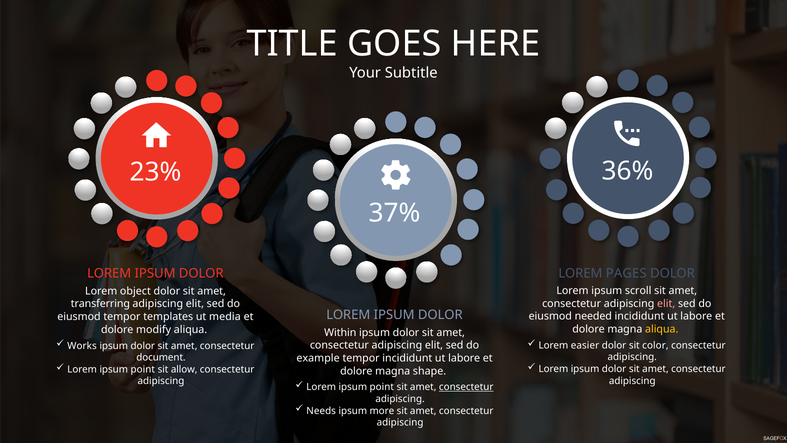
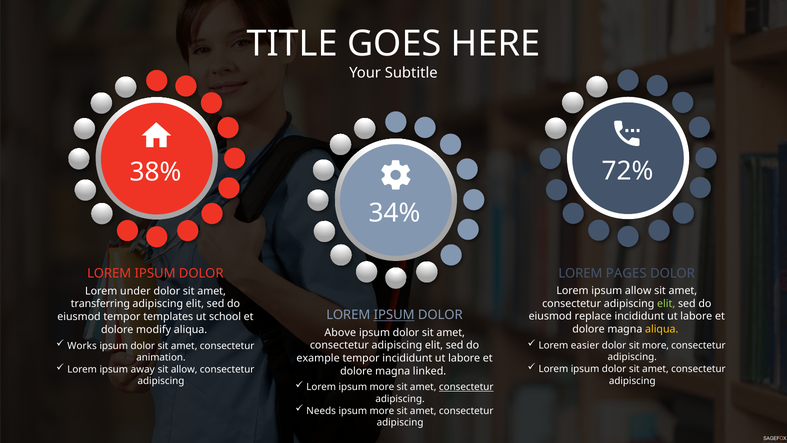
36%: 36% -> 72%
23%: 23% -> 38%
37%: 37% -> 34%
ipsum scroll: scroll -> allow
object: object -> under
elit at (666, 303) colour: pink -> light green
IPSUM at (394, 315) underline: none -> present
needed: needed -> replace
media: media -> school
Within: Within -> Above
sit color: color -> more
document: document -> animation
point at (143, 369): point -> away
shape: shape -> linked
point at (382, 387): point -> more
